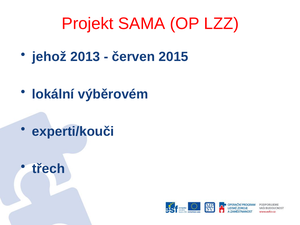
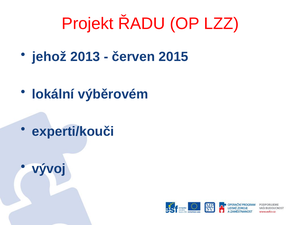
SAMA: SAMA -> ŘADU
třech: třech -> vývoj
